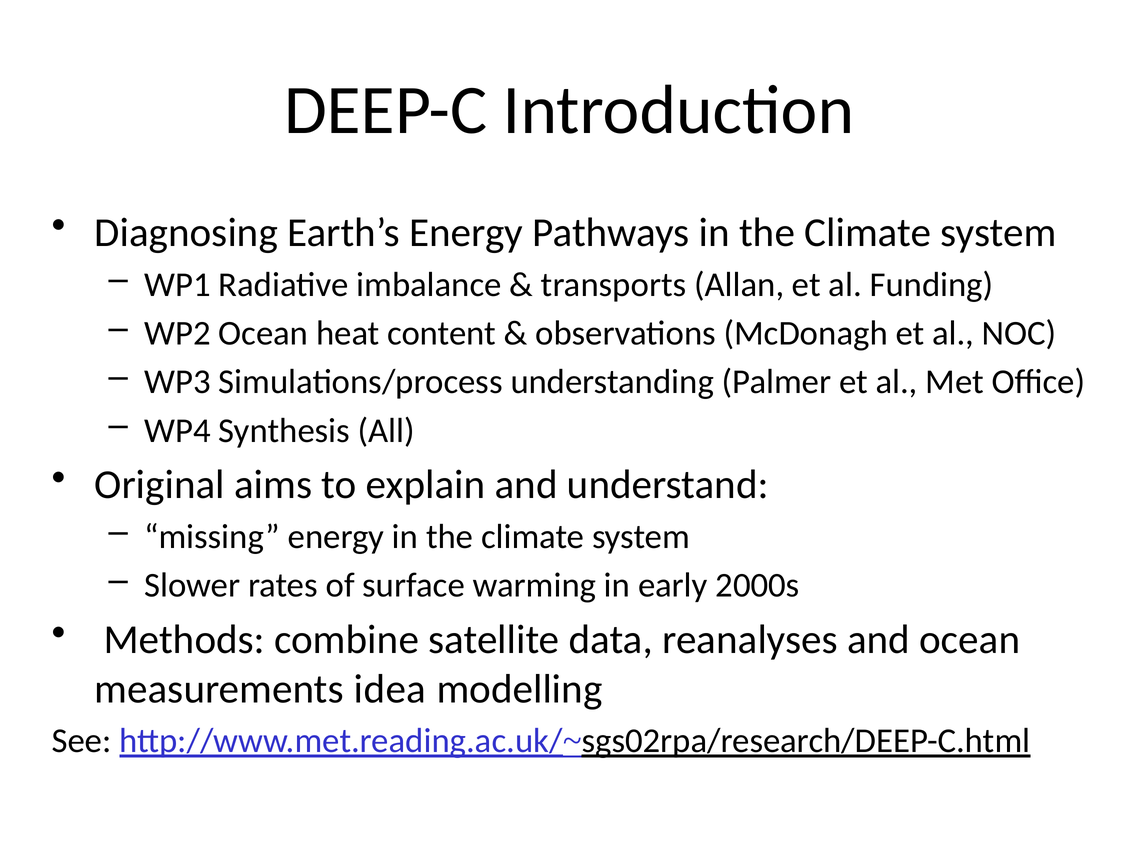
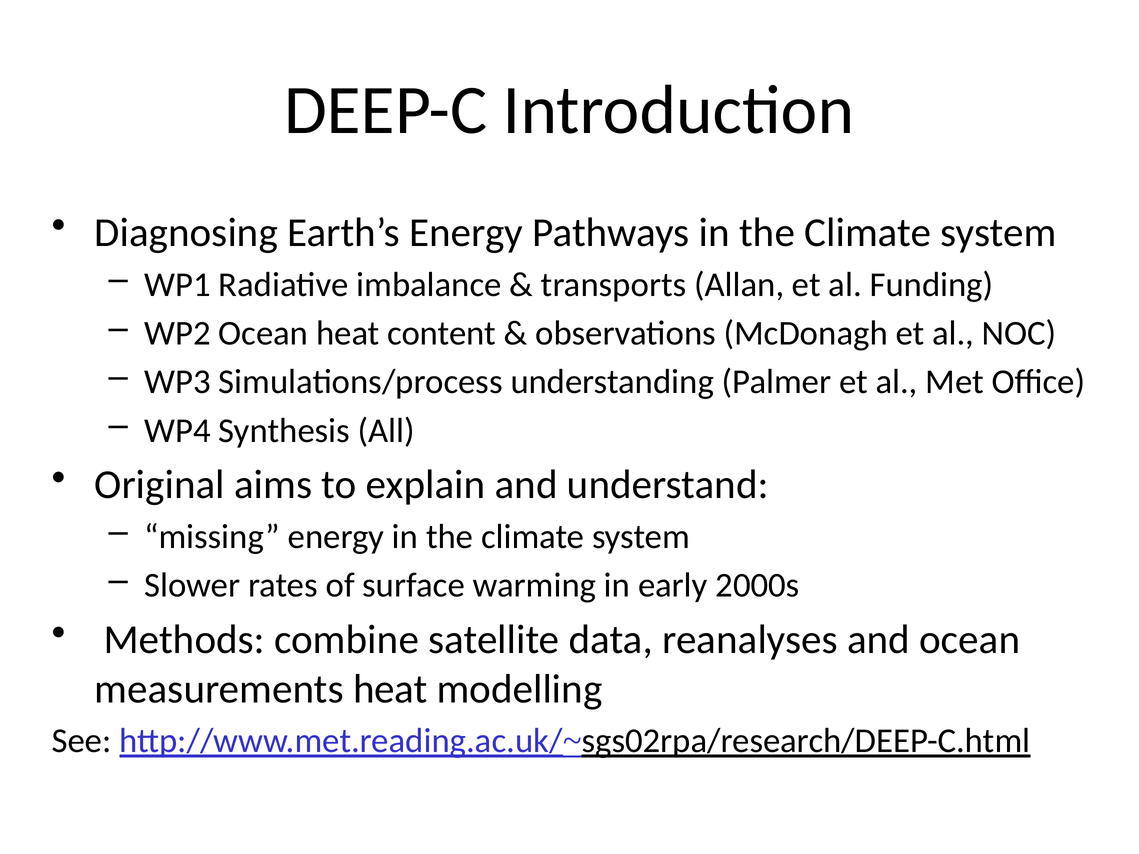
measurements idea: idea -> heat
